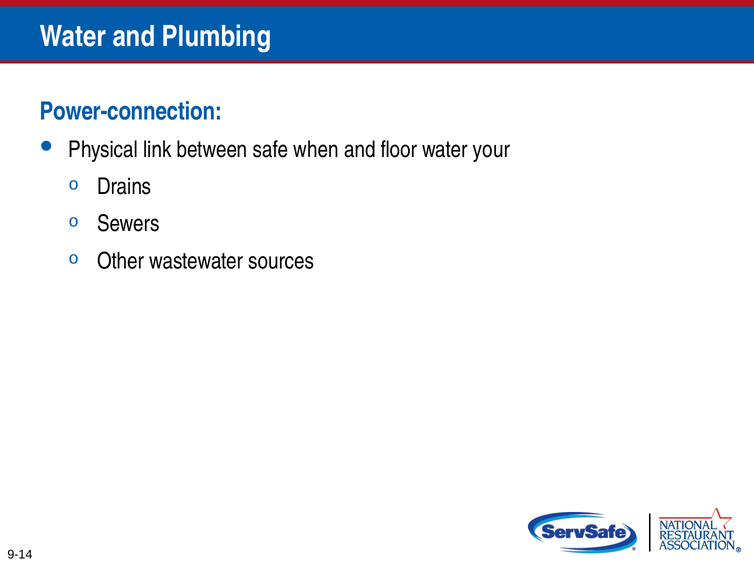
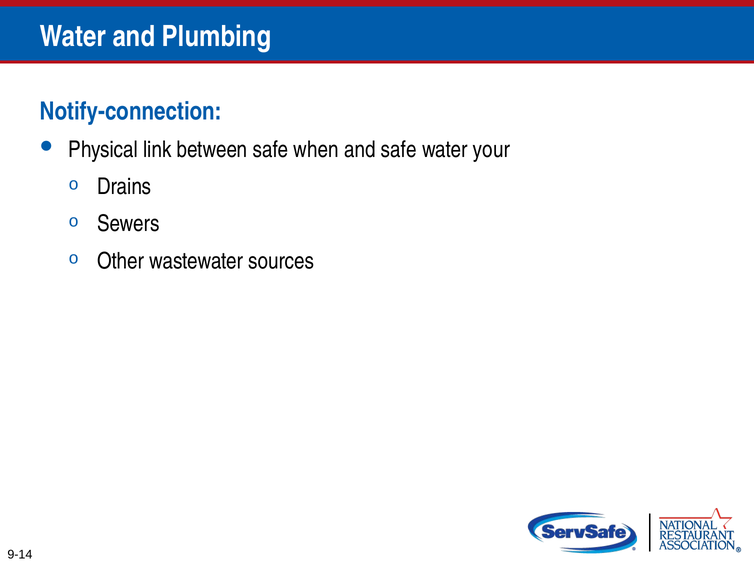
Power-connection: Power-connection -> Notify-connection
and floor: floor -> safe
